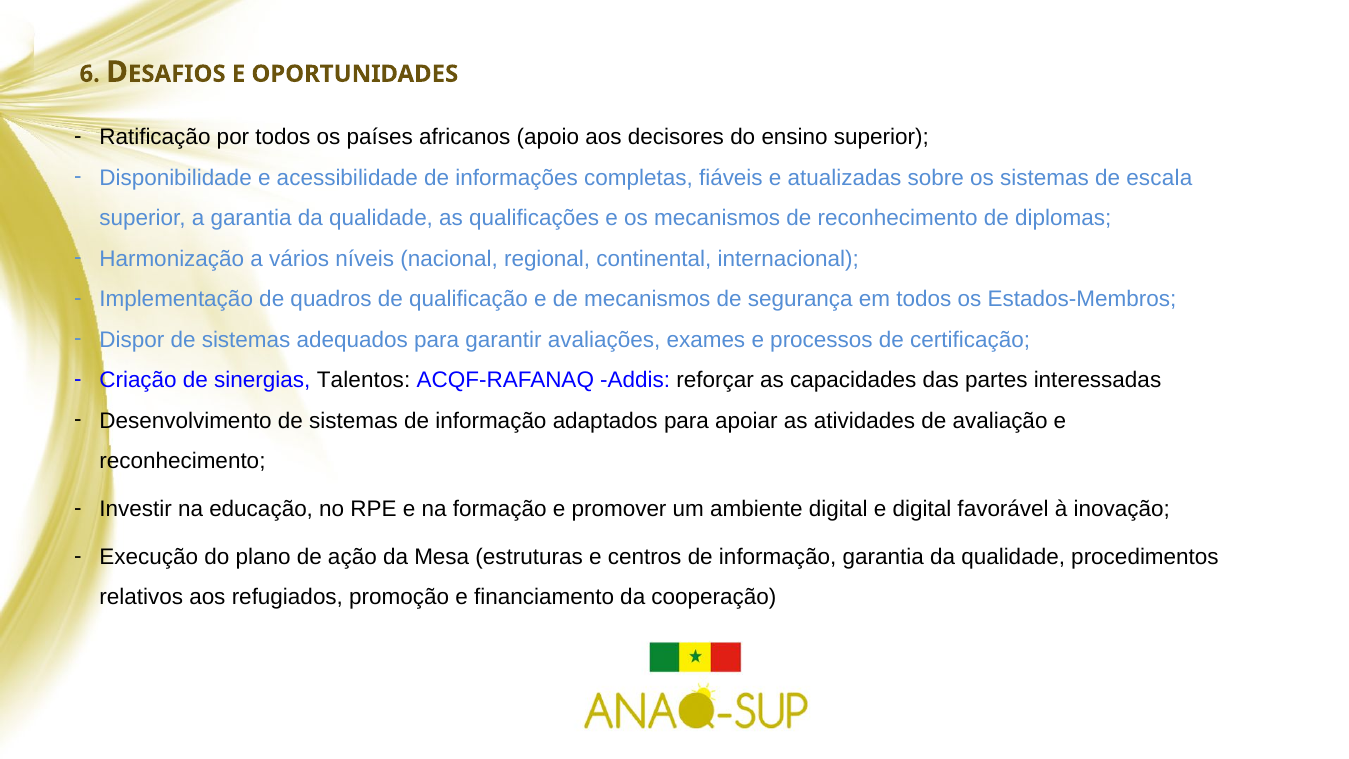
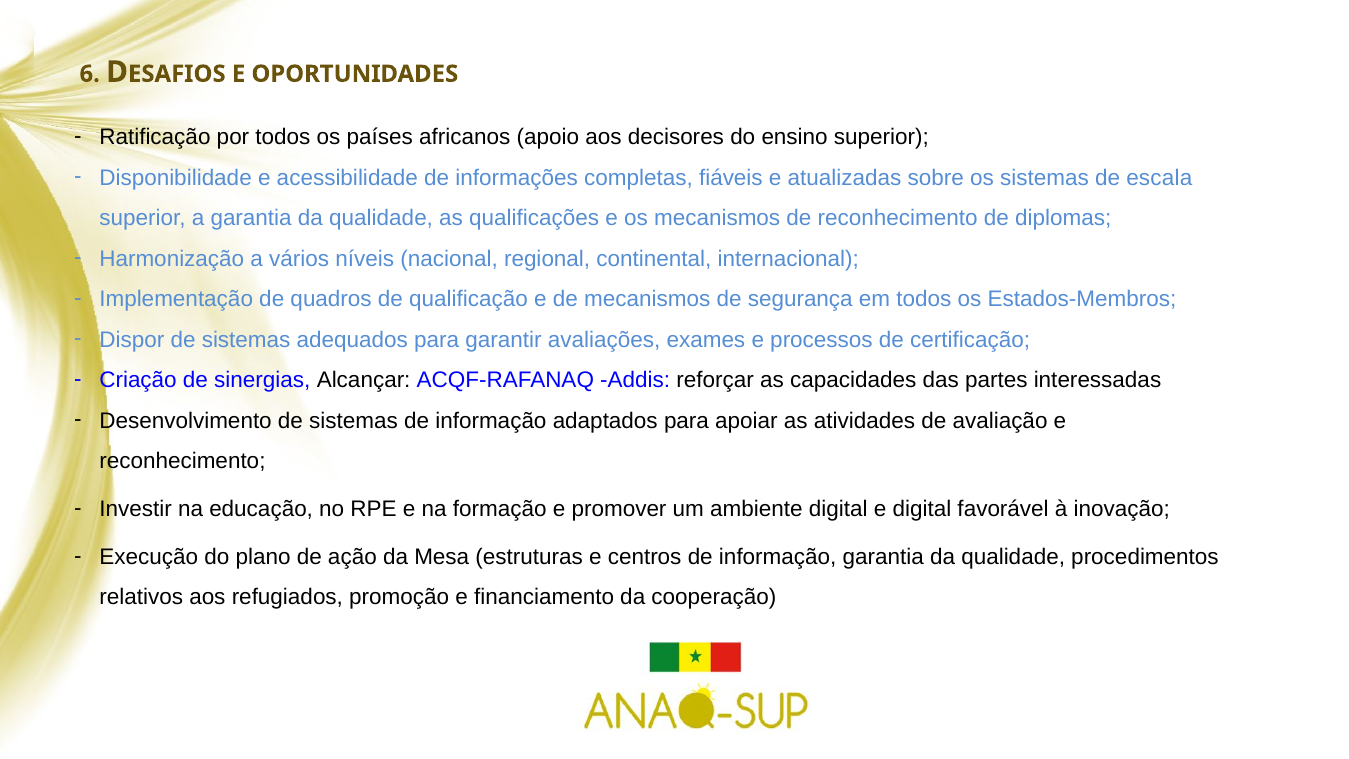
Talentos: Talentos -> Alcançar
